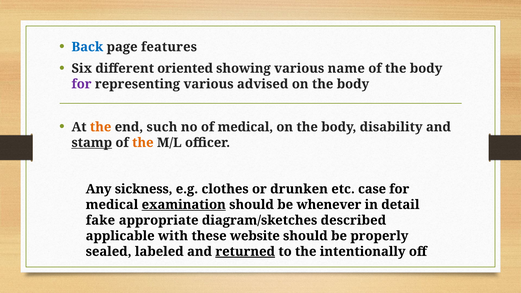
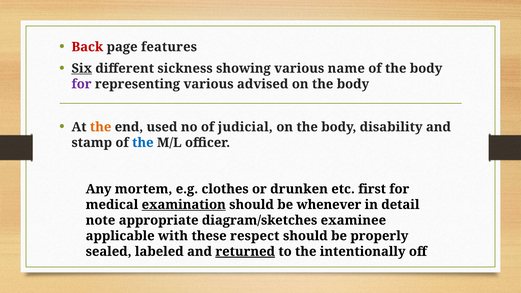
Back colour: blue -> red
Six underline: none -> present
oriented: oriented -> sickness
such: such -> used
of medical: medical -> judicial
stamp underline: present -> none
the at (143, 143) colour: orange -> blue
sickness: sickness -> mortem
case: case -> first
fake: fake -> note
described: described -> examinee
website: website -> respect
